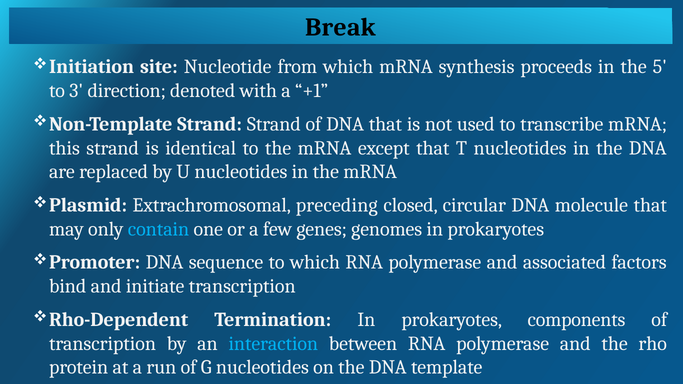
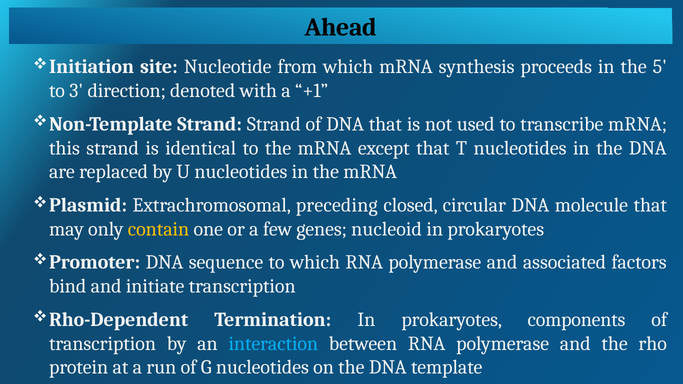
Break: Break -> Ahead
contain colour: light blue -> yellow
genomes: genomes -> nucleoid
